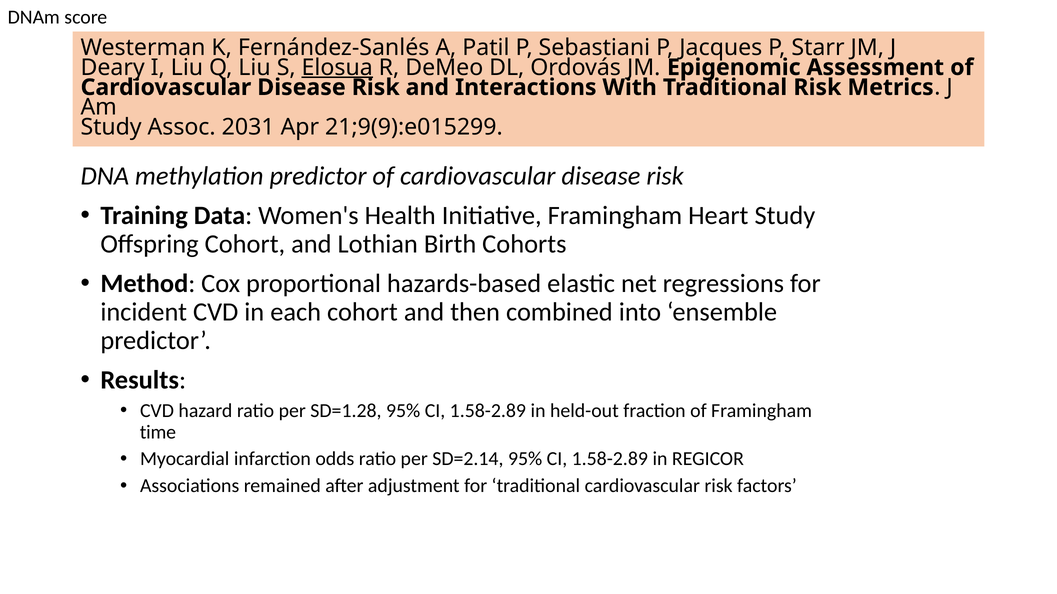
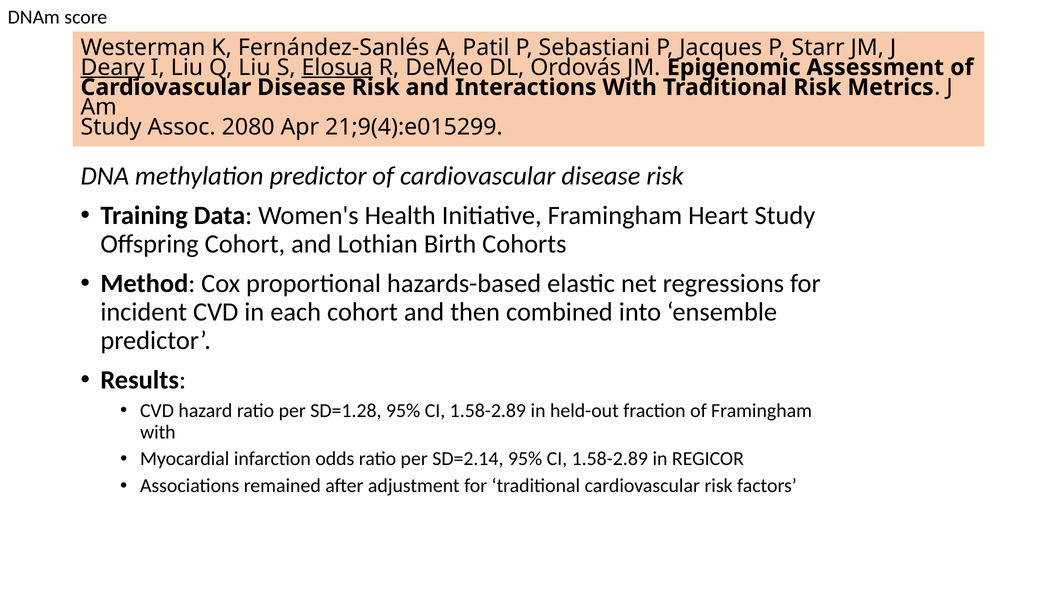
Deary underline: none -> present
2031: 2031 -> 2080
21;9(9):e015299: 21;9(9):e015299 -> 21;9(4):e015299
time at (158, 432): time -> with
